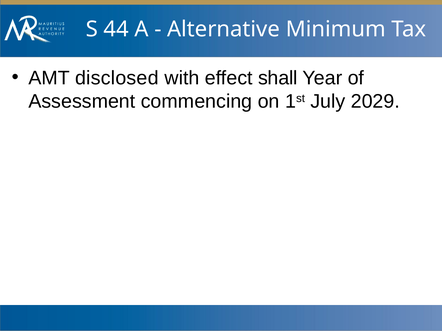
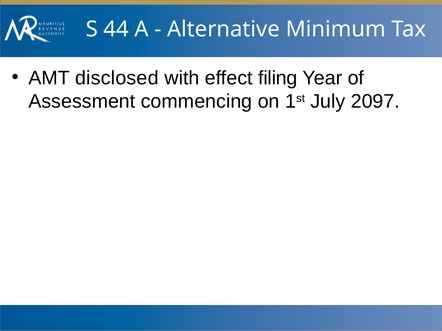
shall: shall -> filing
2029: 2029 -> 2097
